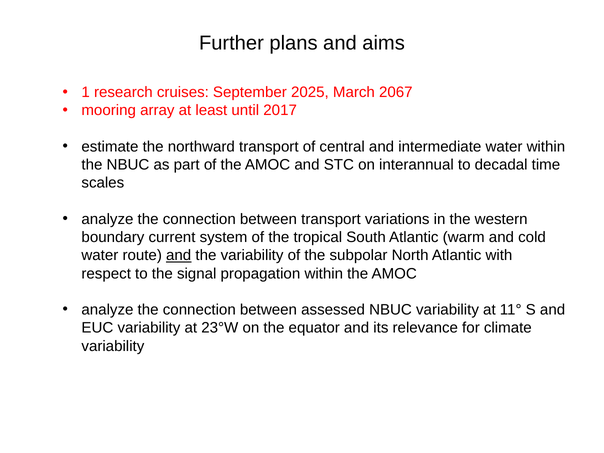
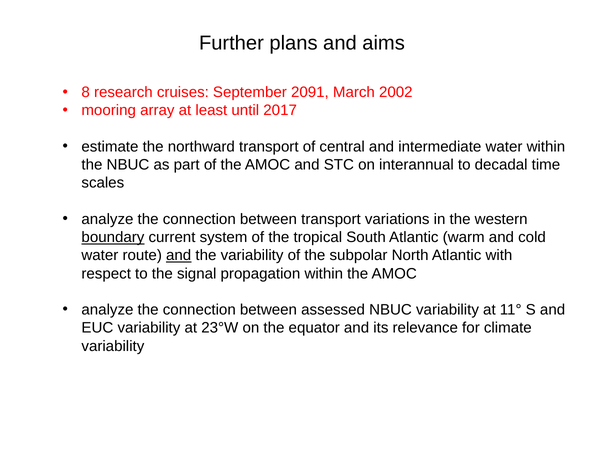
1: 1 -> 8
2025: 2025 -> 2091
2067: 2067 -> 2002
boundary underline: none -> present
